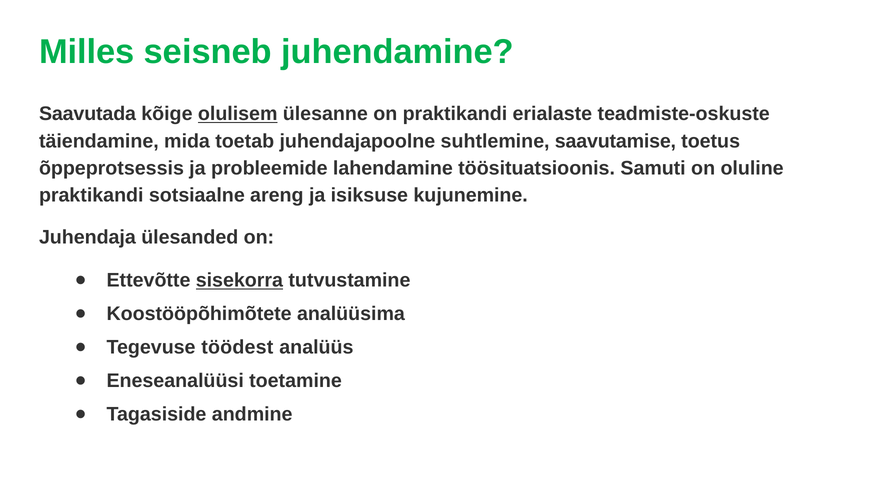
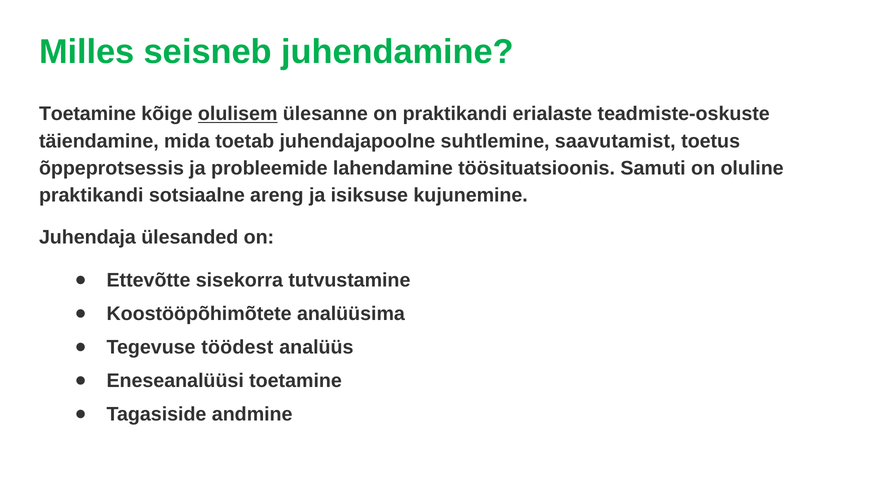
Saavutada at (88, 114): Saavutada -> Toetamine
saavutamise: saavutamise -> saavutamist
sisekorra underline: present -> none
